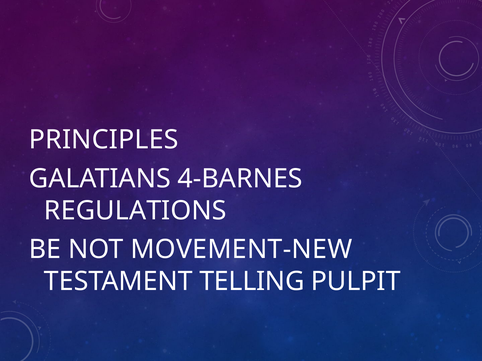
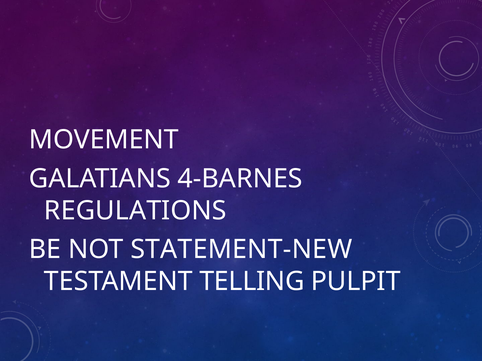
PRINCIPLES: PRINCIPLES -> MOVEMENT
MOVEMENT-NEW: MOVEMENT-NEW -> STATEMENT-NEW
